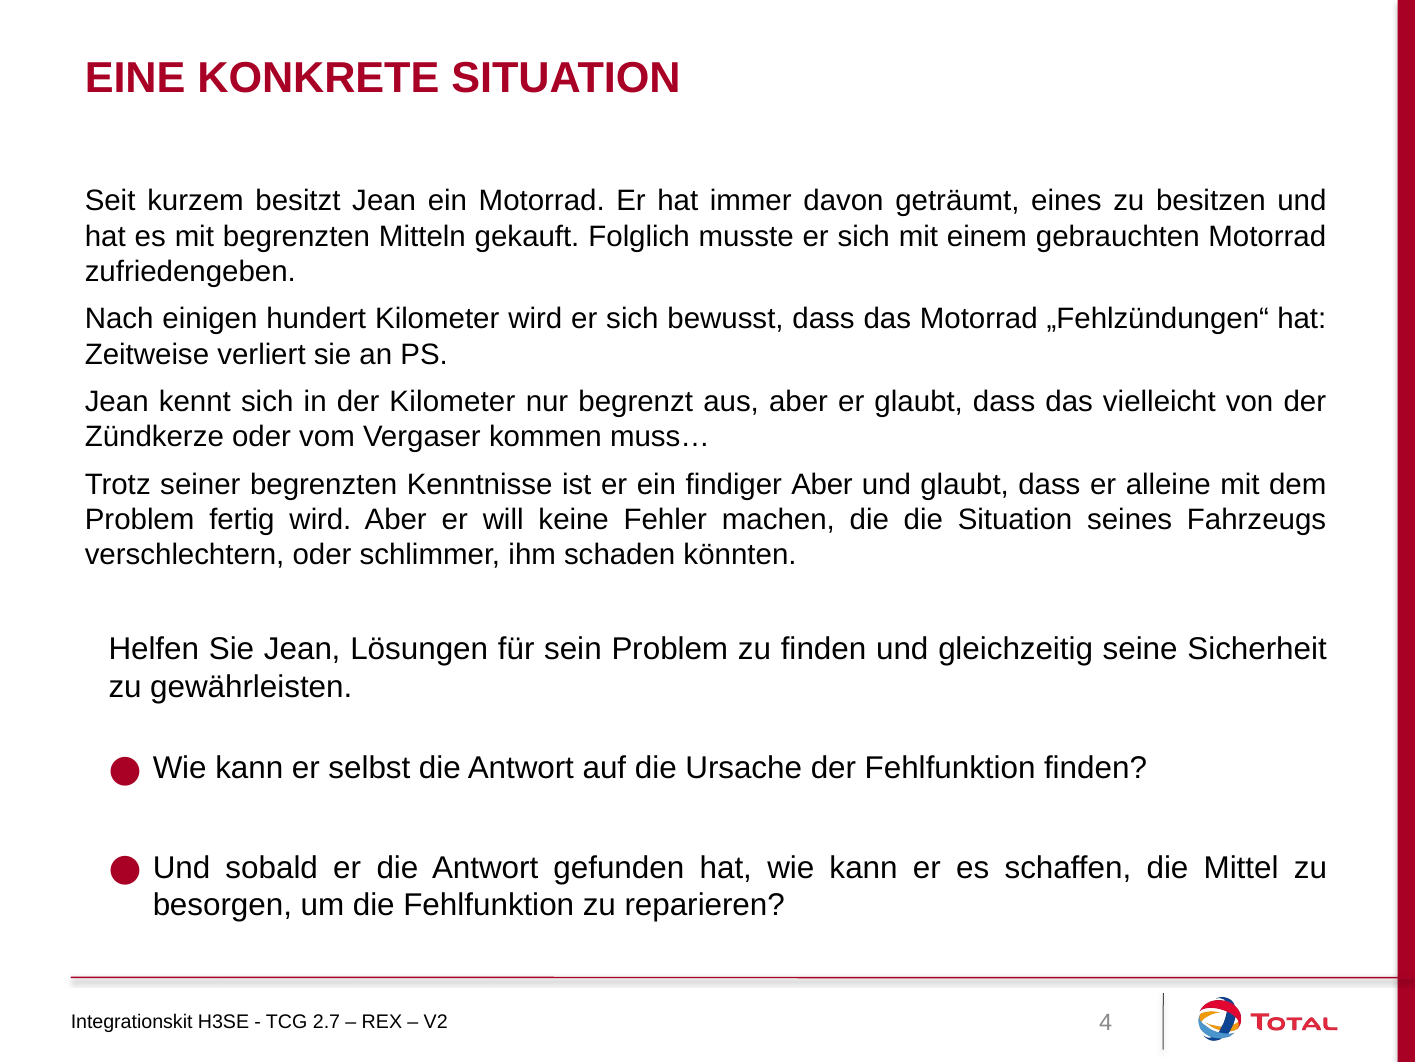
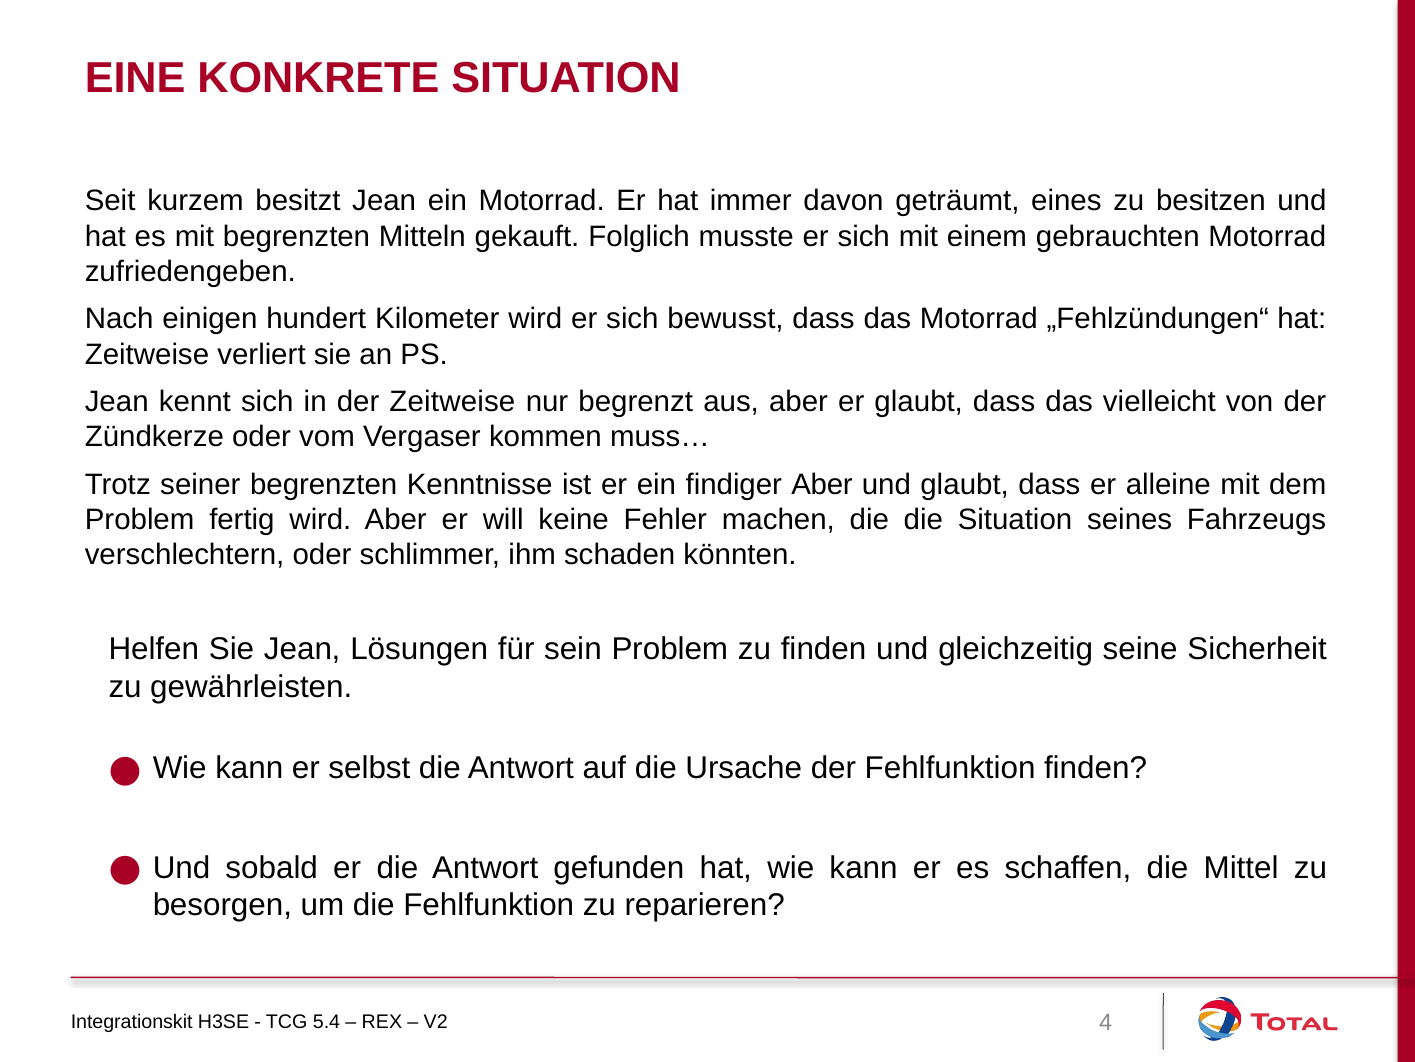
der Kilometer: Kilometer -> Zeitweise
2.7: 2.7 -> 5.4
